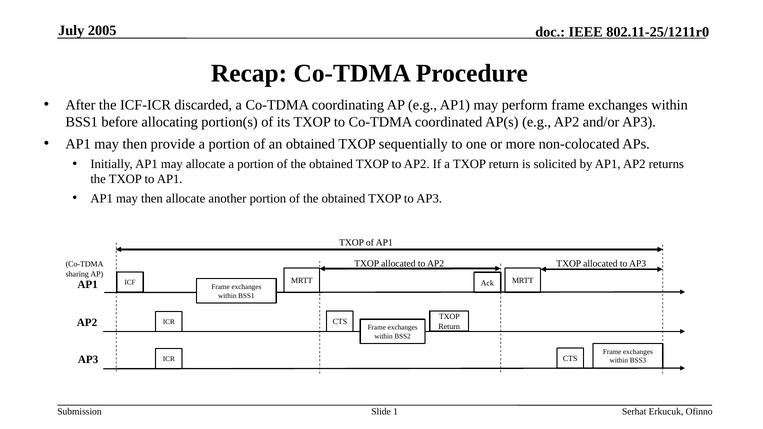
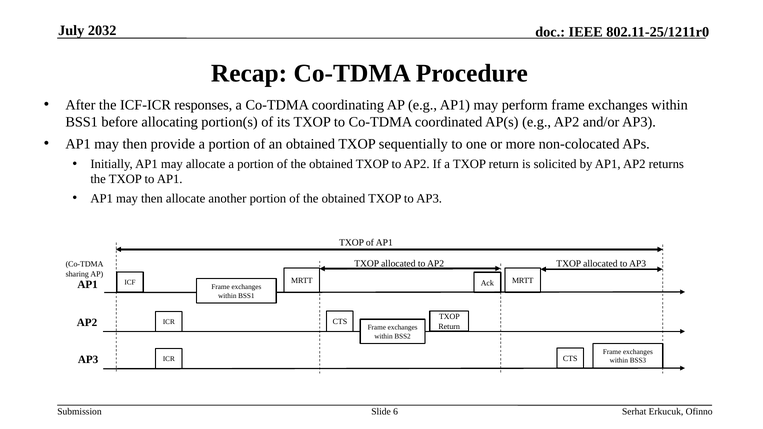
2005: 2005 -> 2032
discarded: discarded -> responses
1: 1 -> 6
